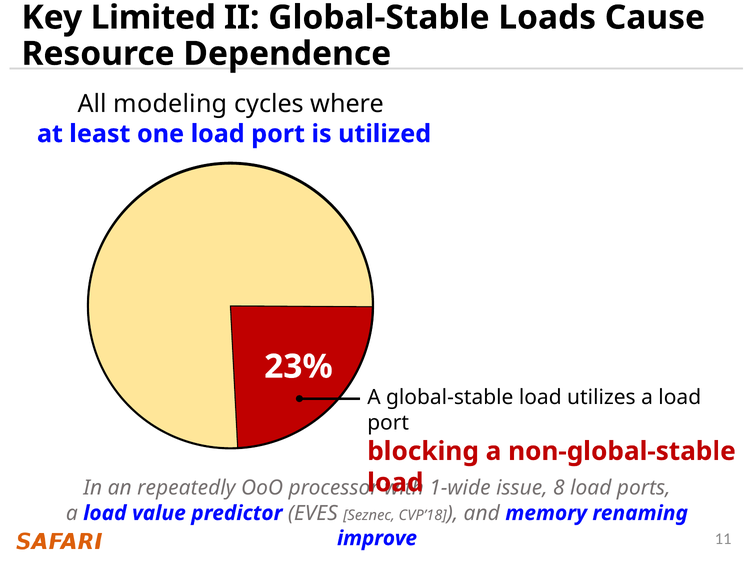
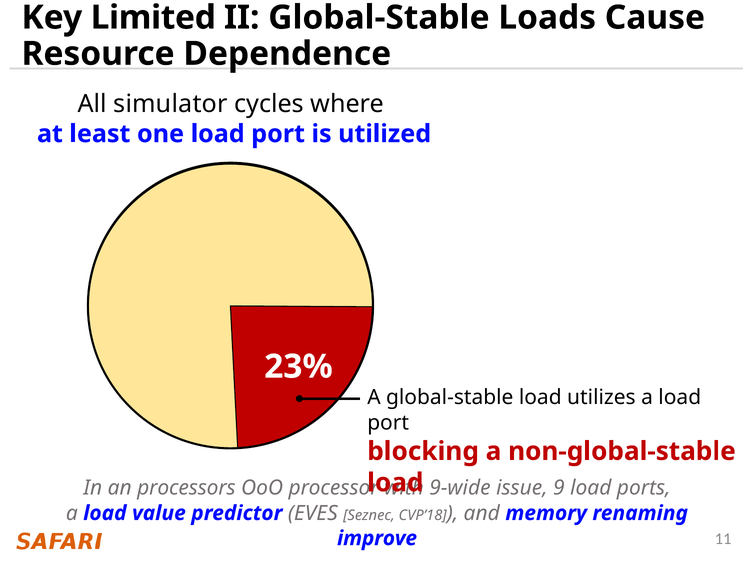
modeling: modeling -> simulator
repeatedly: repeatedly -> processors
1-wide: 1-wide -> 9-wide
8: 8 -> 9
